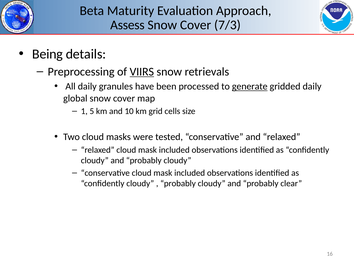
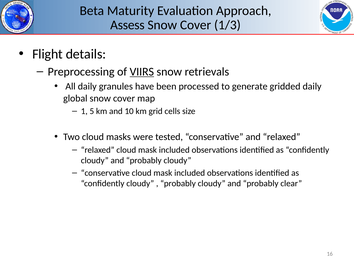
7/3: 7/3 -> 1/3
Being: Being -> Flight
generate underline: present -> none
